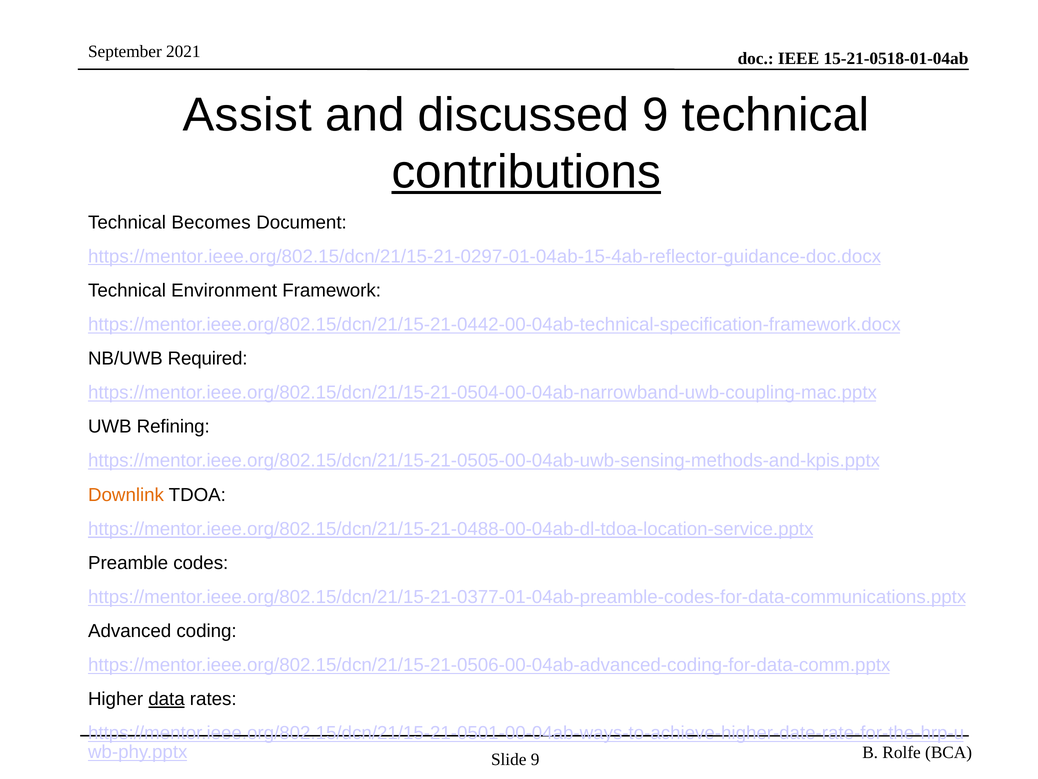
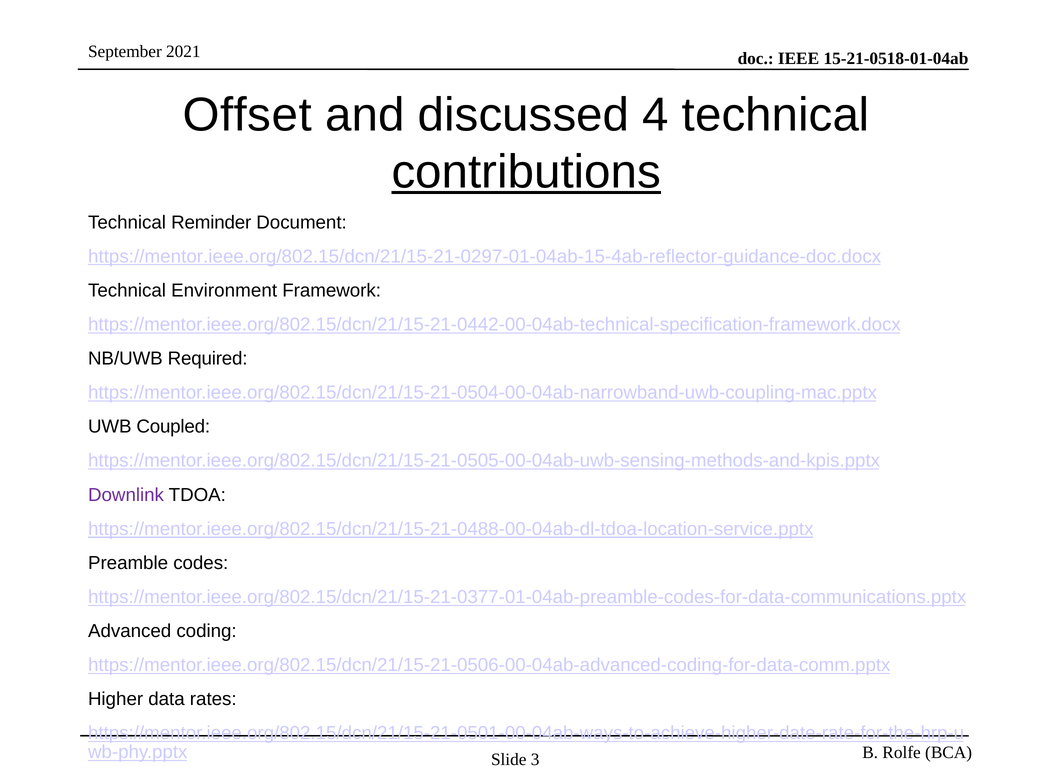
Assist: Assist -> Offset
discussed 9: 9 -> 4
Becomes: Becomes -> Reminder
Refining: Refining -> Coupled
Downlink colour: orange -> purple
data underline: present -> none
Slide 9: 9 -> 3
